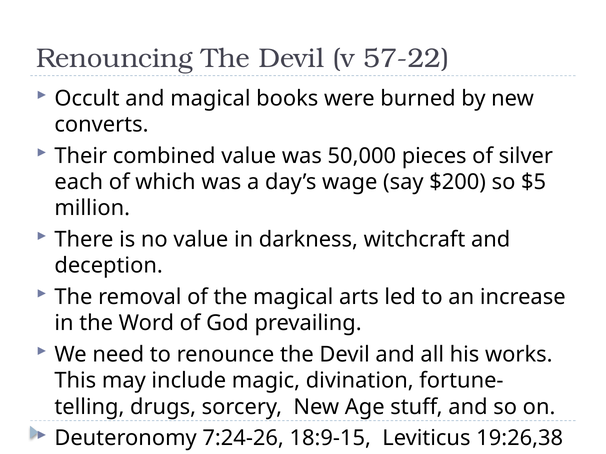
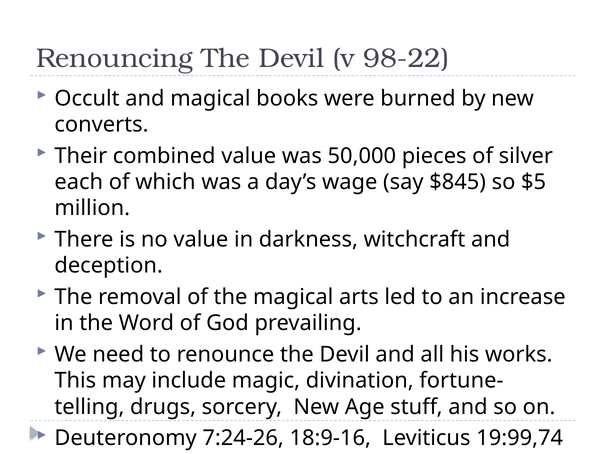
57-22: 57-22 -> 98-22
$200: $200 -> $845
18:9-15: 18:9-15 -> 18:9-16
19:26,38: 19:26,38 -> 19:99,74
